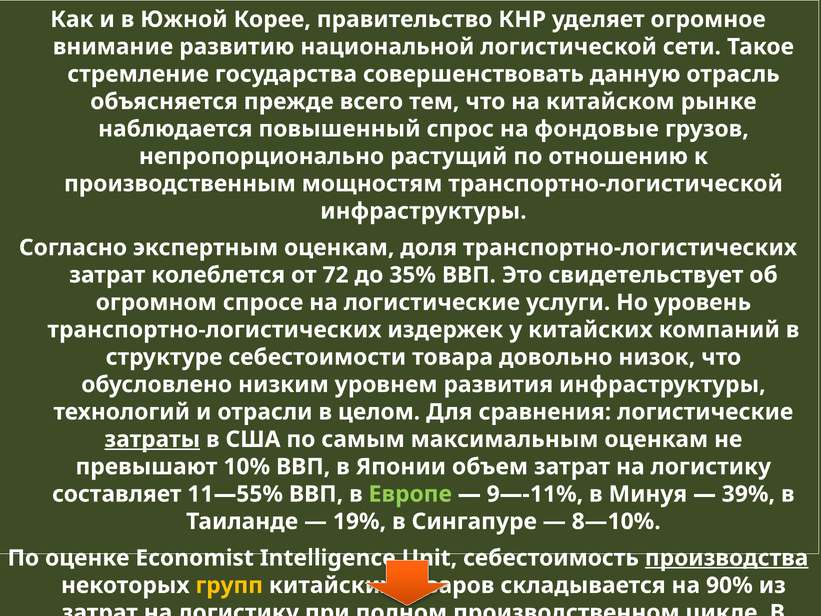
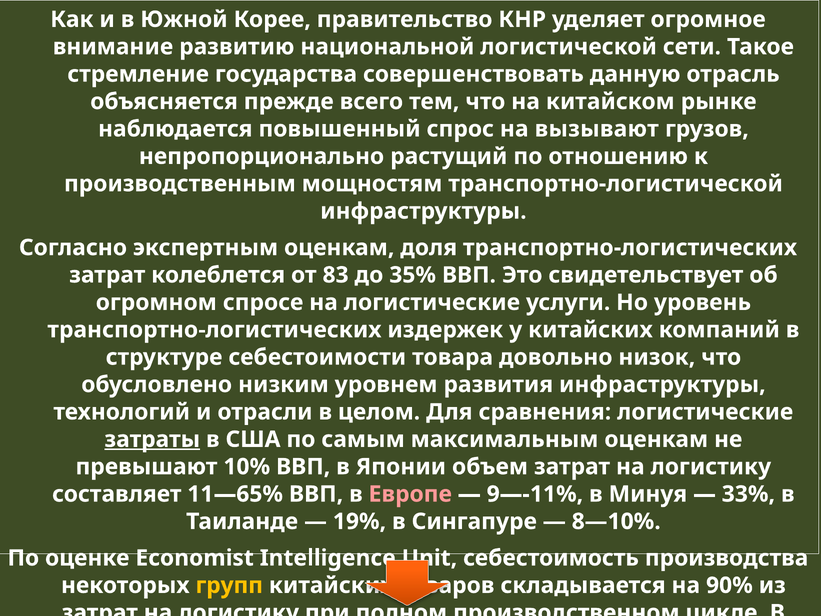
фондовые: фондовые -> вызывают
72: 72 -> 83
11—55%: 11—55% -> 11—65%
Европе colour: light green -> pink
39%: 39% -> 33%
производства underline: present -> none
